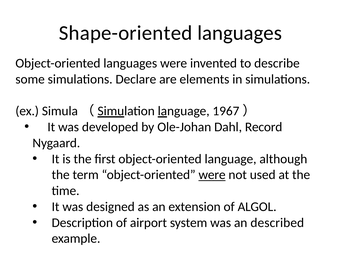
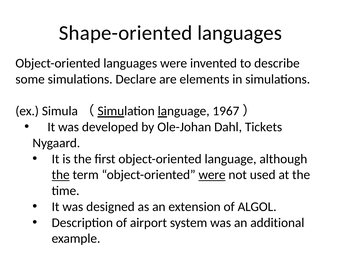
Record: Record -> Tickets
the at (61, 175) underline: none -> present
described: described -> additional
